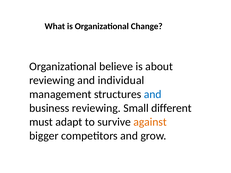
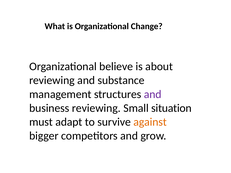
individual: individual -> substance
and at (153, 94) colour: blue -> purple
different: different -> situation
